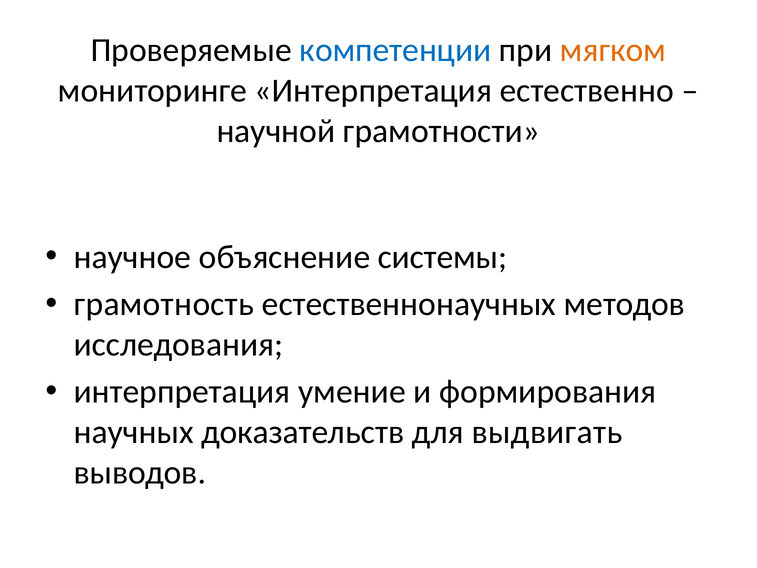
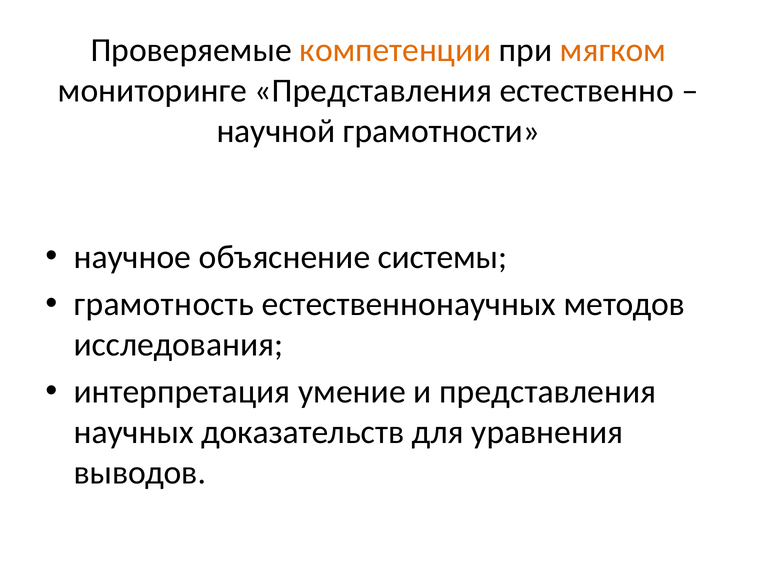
компетенции colour: blue -> orange
мониторинге Интерпретация: Интерпретация -> Представления
и формирования: формирования -> представления
выдвигать: выдвигать -> уравнения
